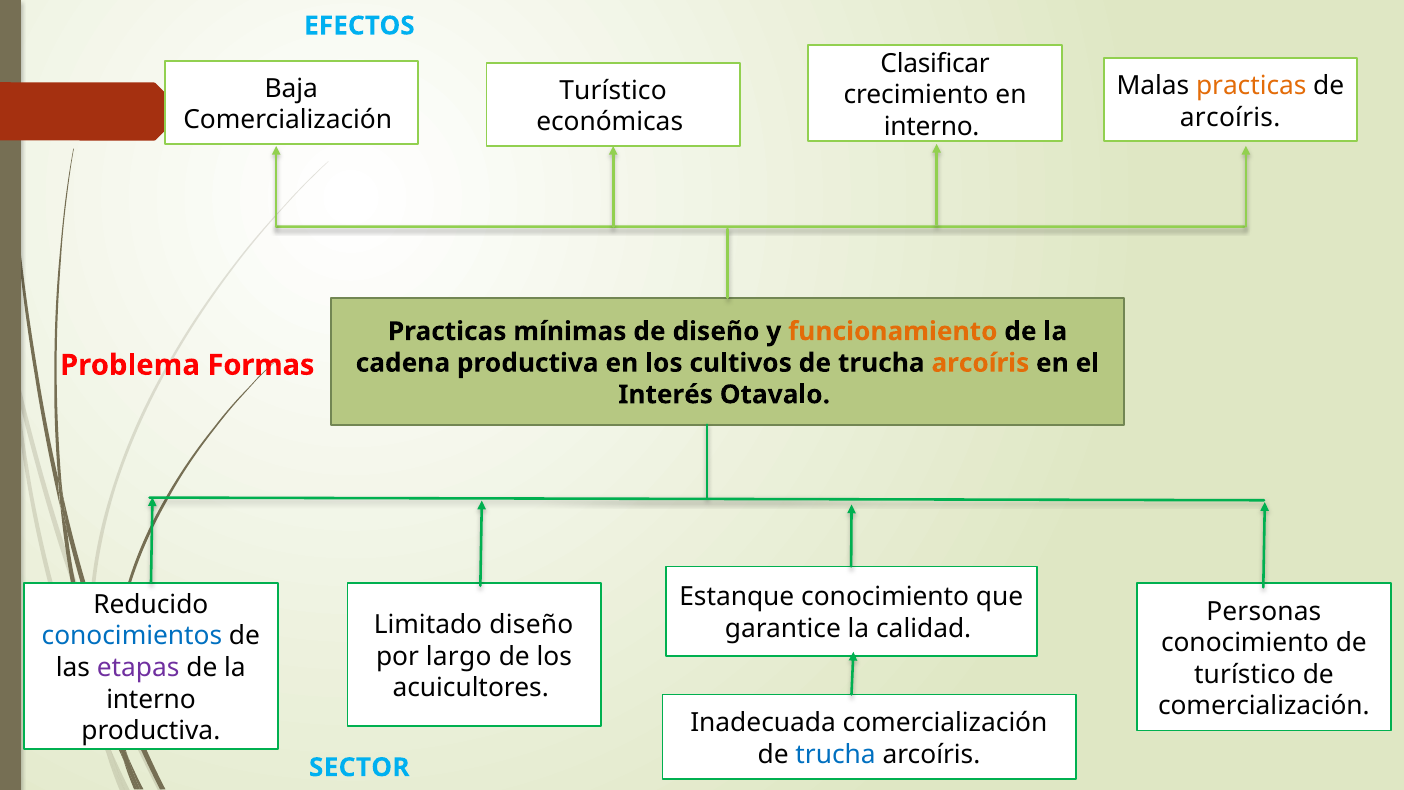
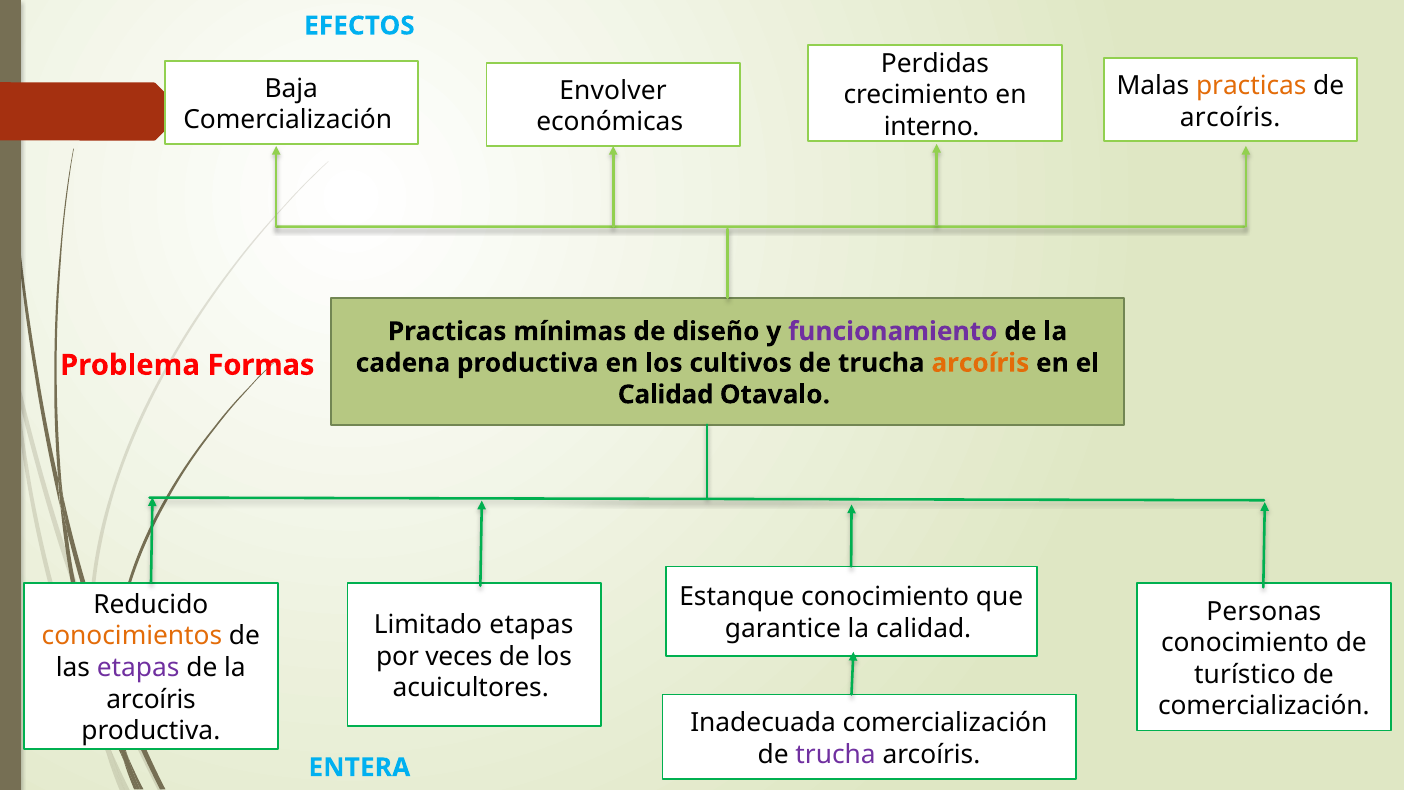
Clasificar: Clasificar -> Perdidas
Turístico at (613, 90): Turístico -> Envolver
funcionamiento colour: orange -> purple
Interés at (666, 395): Interés -> Calidad
Limitado diseño: diseño -> etapas
conocimientos colour: blue -> orange
largo: largo -> veces
interno at (151, 699): interno -> arcoíris
trucha at (836, 754) colour: blue -> purple
SECTOR: SECTOR -> ENTERA
